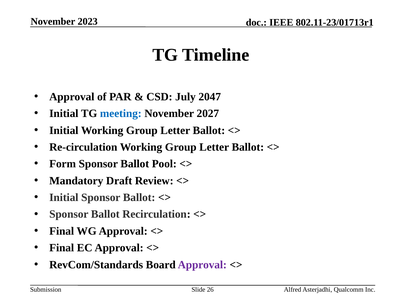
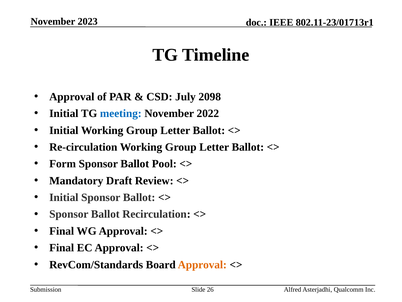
2047: 2047 -> 2098
2027: 2027 -> 2022
Approval at (202, 264) colour: purple -> orange
